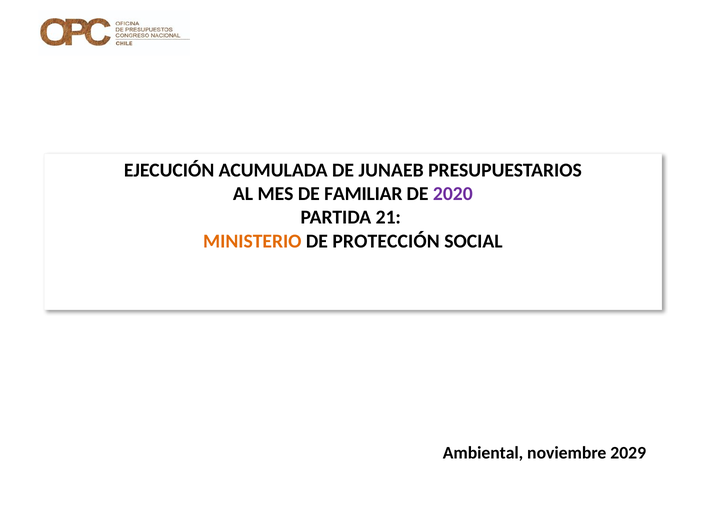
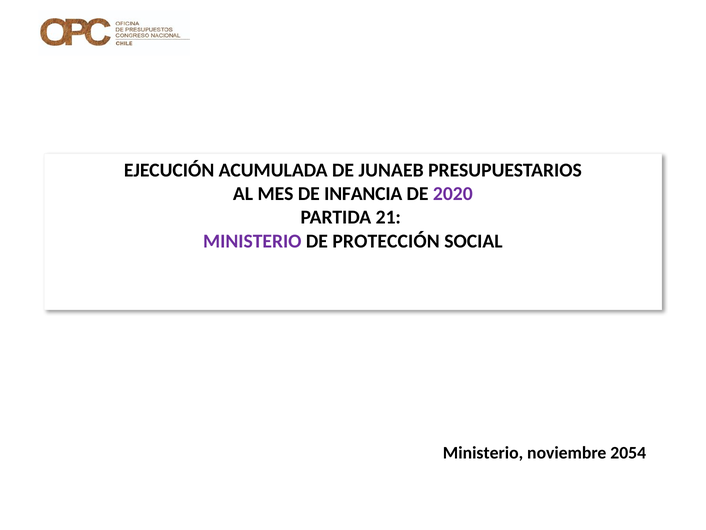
FAMILIAR: FAMILIAR -> INFANCIA
MINISTERIO at (252, 241) colour: orange -> purple
Ambiental at (483, 452): Ambiental -> Ministerio
2029: 2029 -> 2054
